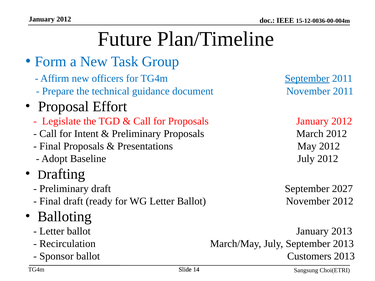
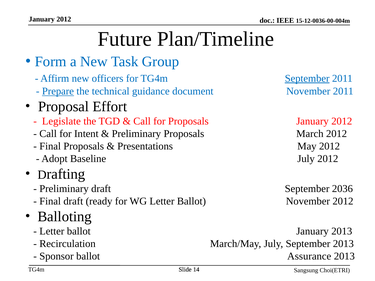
Prepare underline: none -> present
2027: 2027 -> 2036
Customers: Customers -> Assurance
